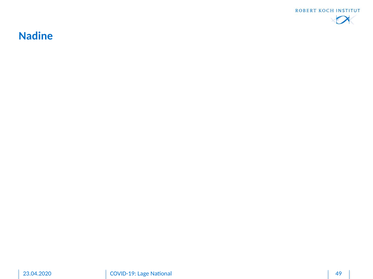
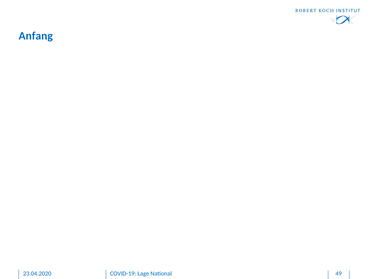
Nadine: Nadine -> Anfang
